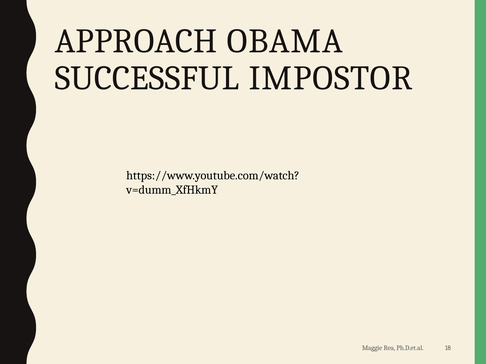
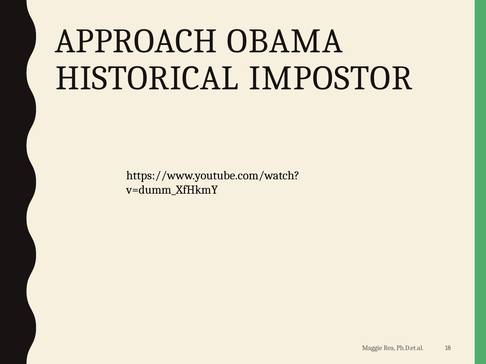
SUCCESSFUL: SUCCESSFUL -> HISTORICAL
